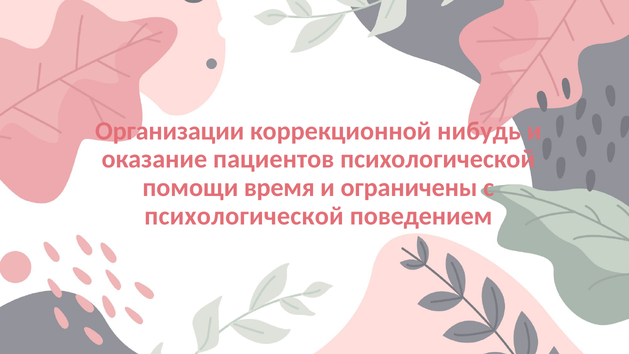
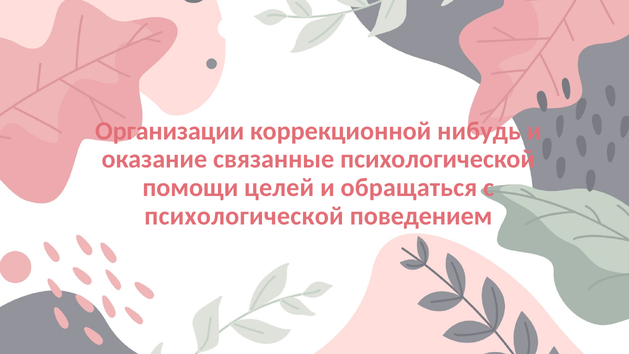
пациентов: пациентов -> связанные
время: время -> целей
ограничены: ограничены -> обращаться
